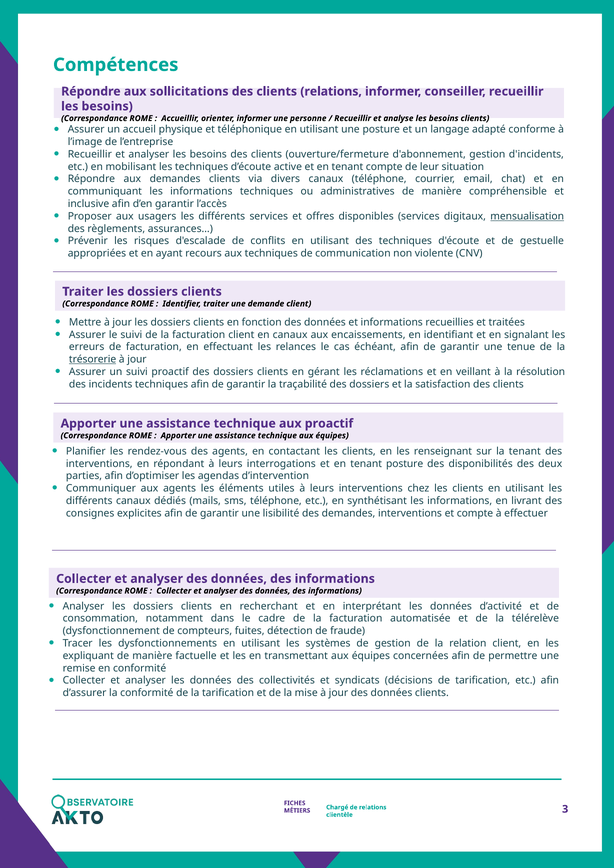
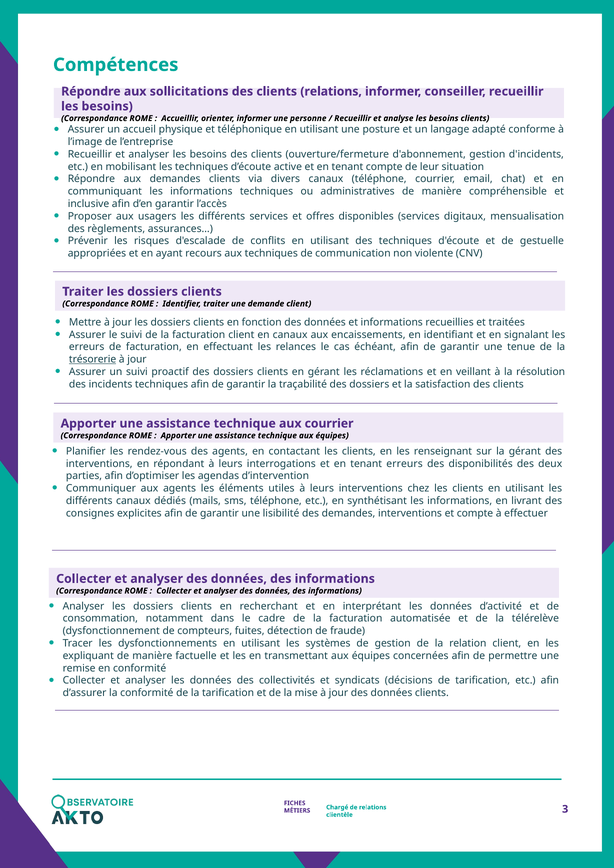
mensualisation underline: present -> none
aux proactif: proactif -> courrier
la tenant: tenant -> gérant
tenant posture: posture -> erreurs
